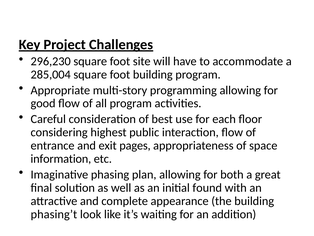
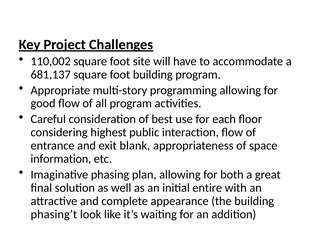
296,230: 296,230 -> 110,002
285,004: 285,004 -> 681,137
pages: pages -> blank
found: found -> entire
